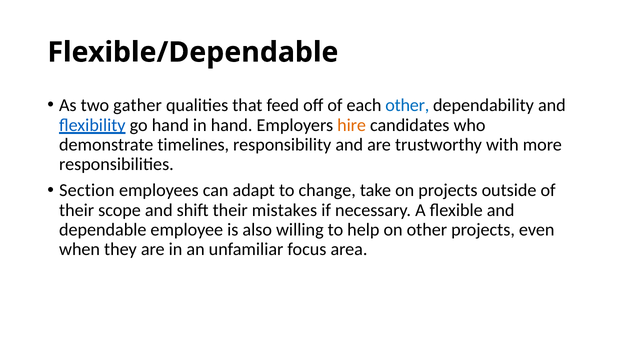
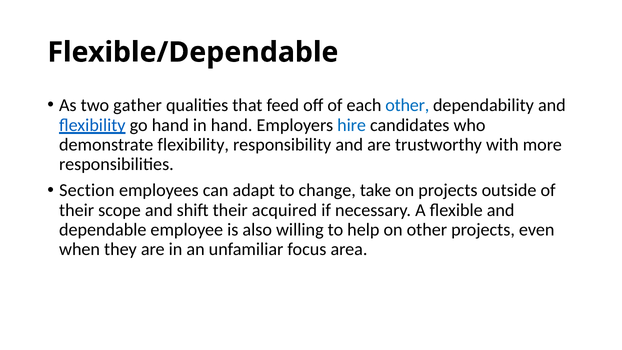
hire colour: orange -> blue
demonstrate timelines: timelines -> flexibility
mistakes: mistakes -> acquired
